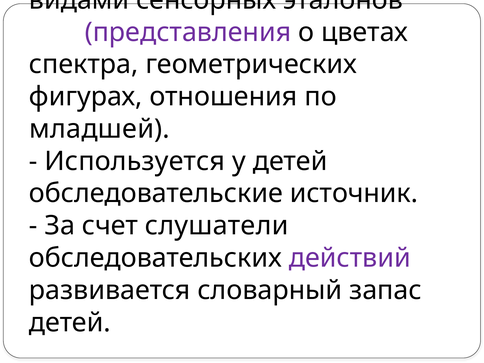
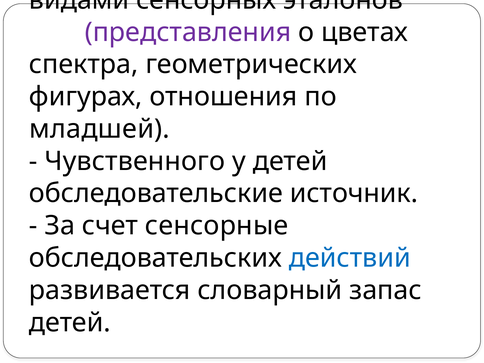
Используется: Используется -> Чувственного
слушатели: слушатели -> сенсорные
действий colour: purple -> blue
